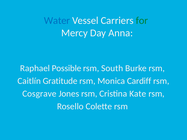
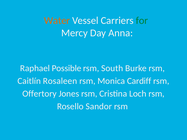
Water colour: blue -> orange
Gratitude: Gratitude -> Rosaleen
Cosgrave: Cosgrave -> Offertory
Kate: Kate -> Loch
Colette: Colette -> Sandor
